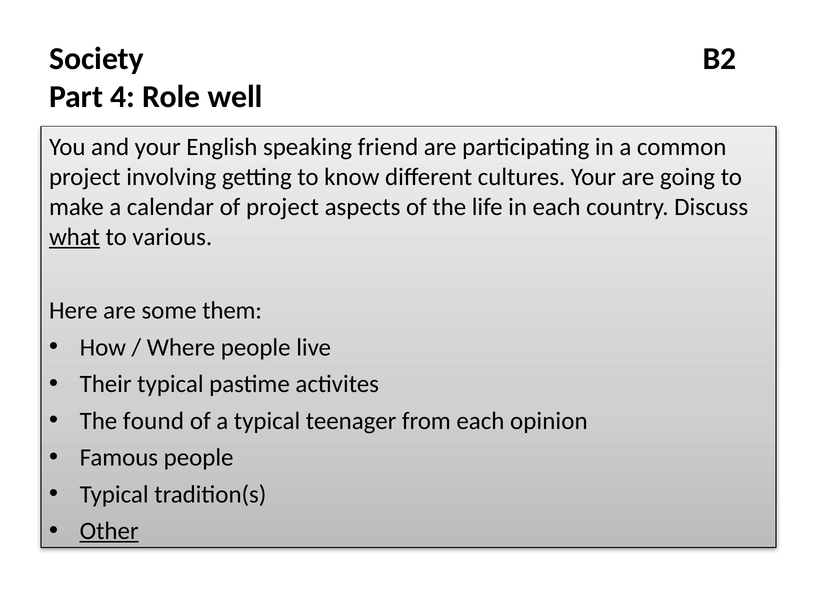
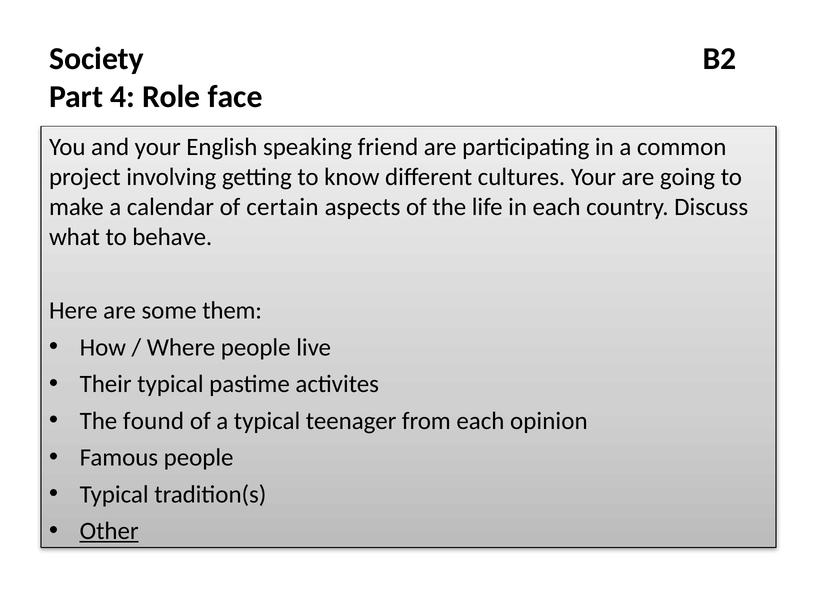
well: well -> face
of project: project -> certain
what underline: present -> none
various: various -> behave
